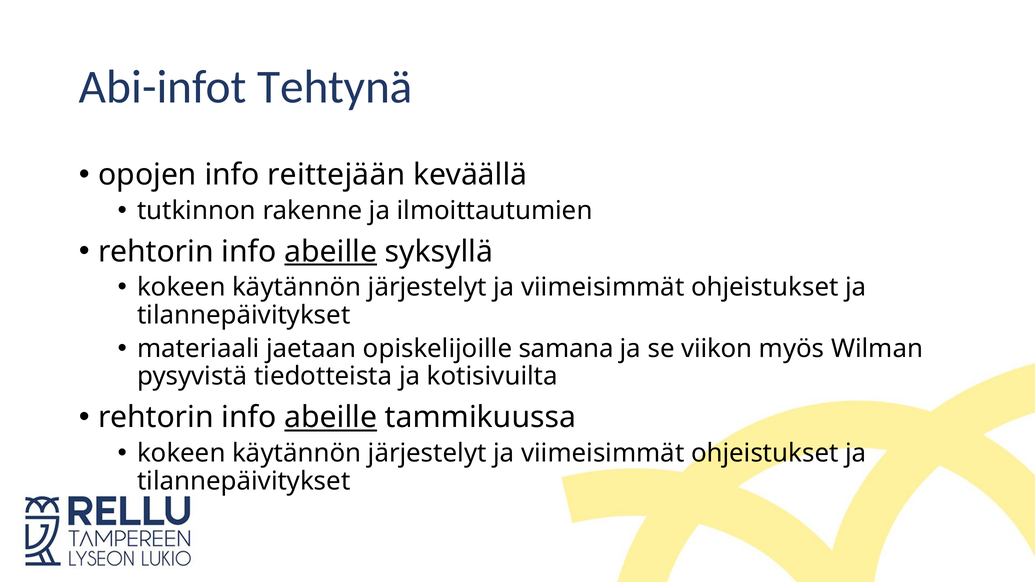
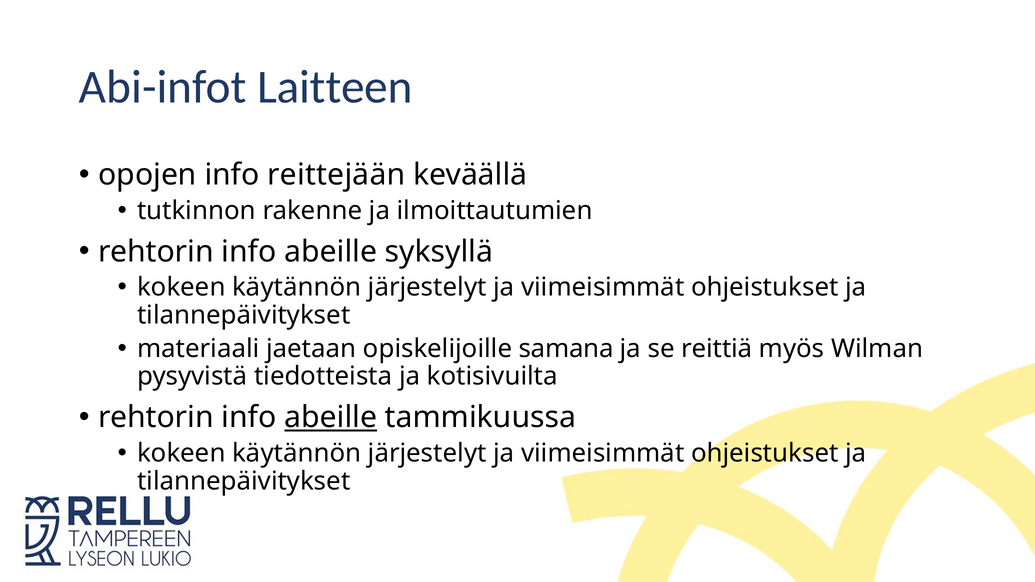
Tehtynä: Tehtynä -> Laitteen
abeille at (331, 252) underline: present -> none
viikon: viikon -> reittiä
